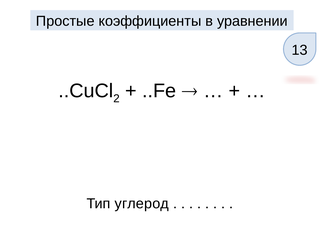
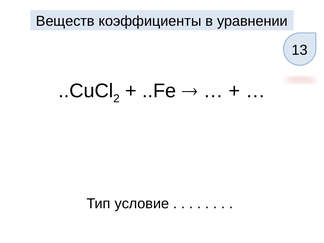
Простые: Простые -> Веществ
углерод: углерод -> условие
